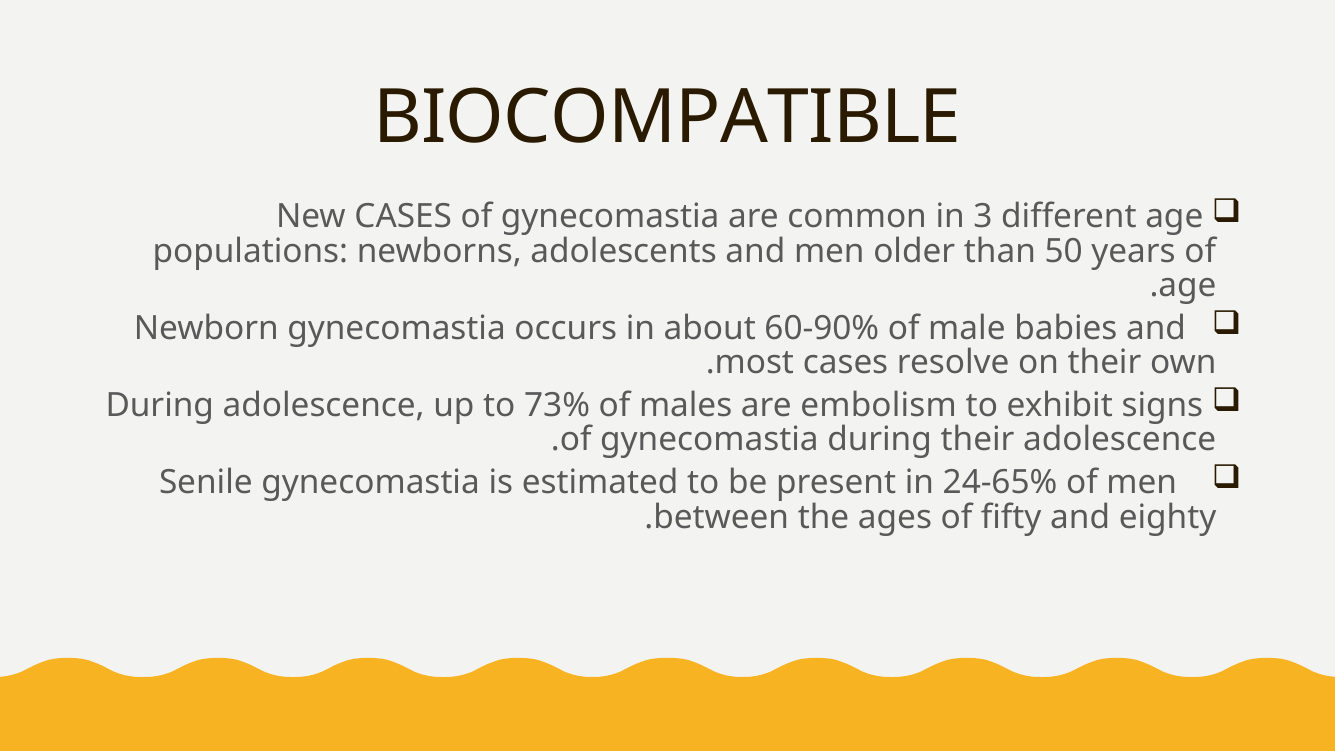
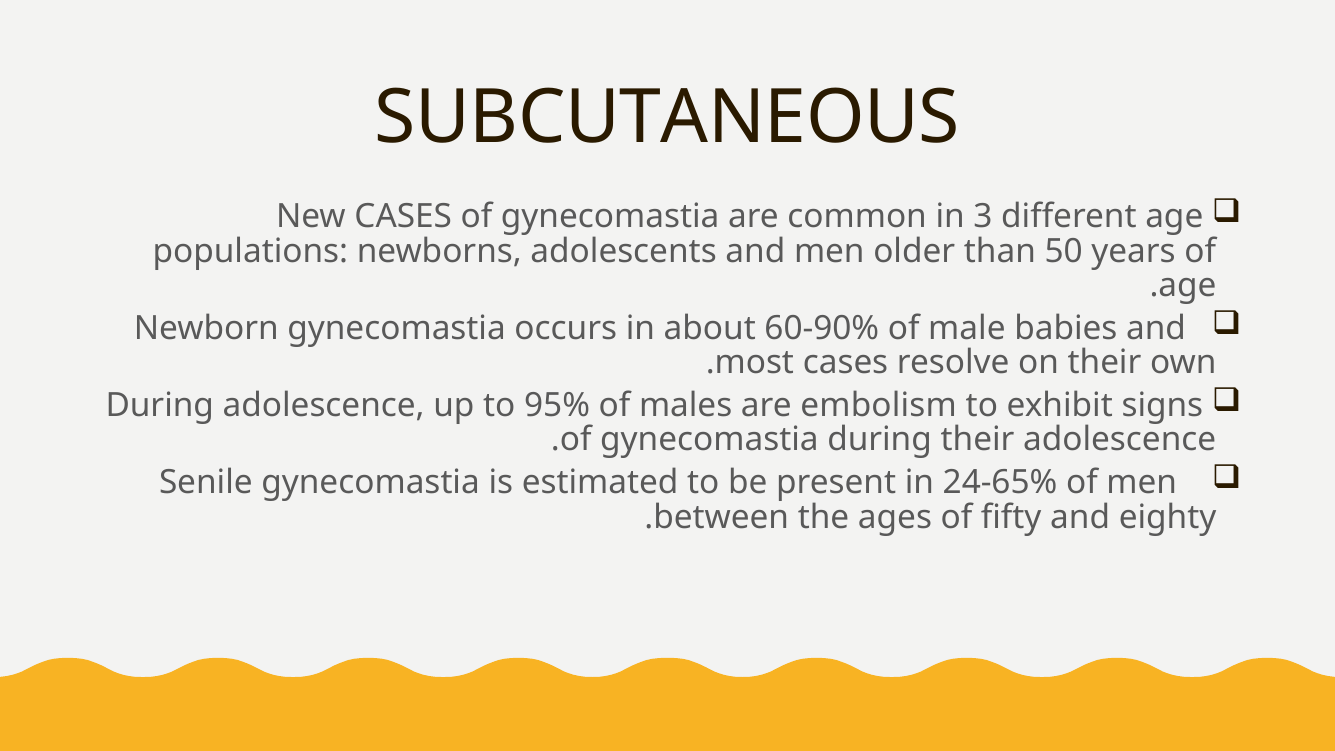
BIOCOMPATIBLE: BIOCOMPATIBLE -> SUBCUTANEOUS
73%: 73% -> 95%
